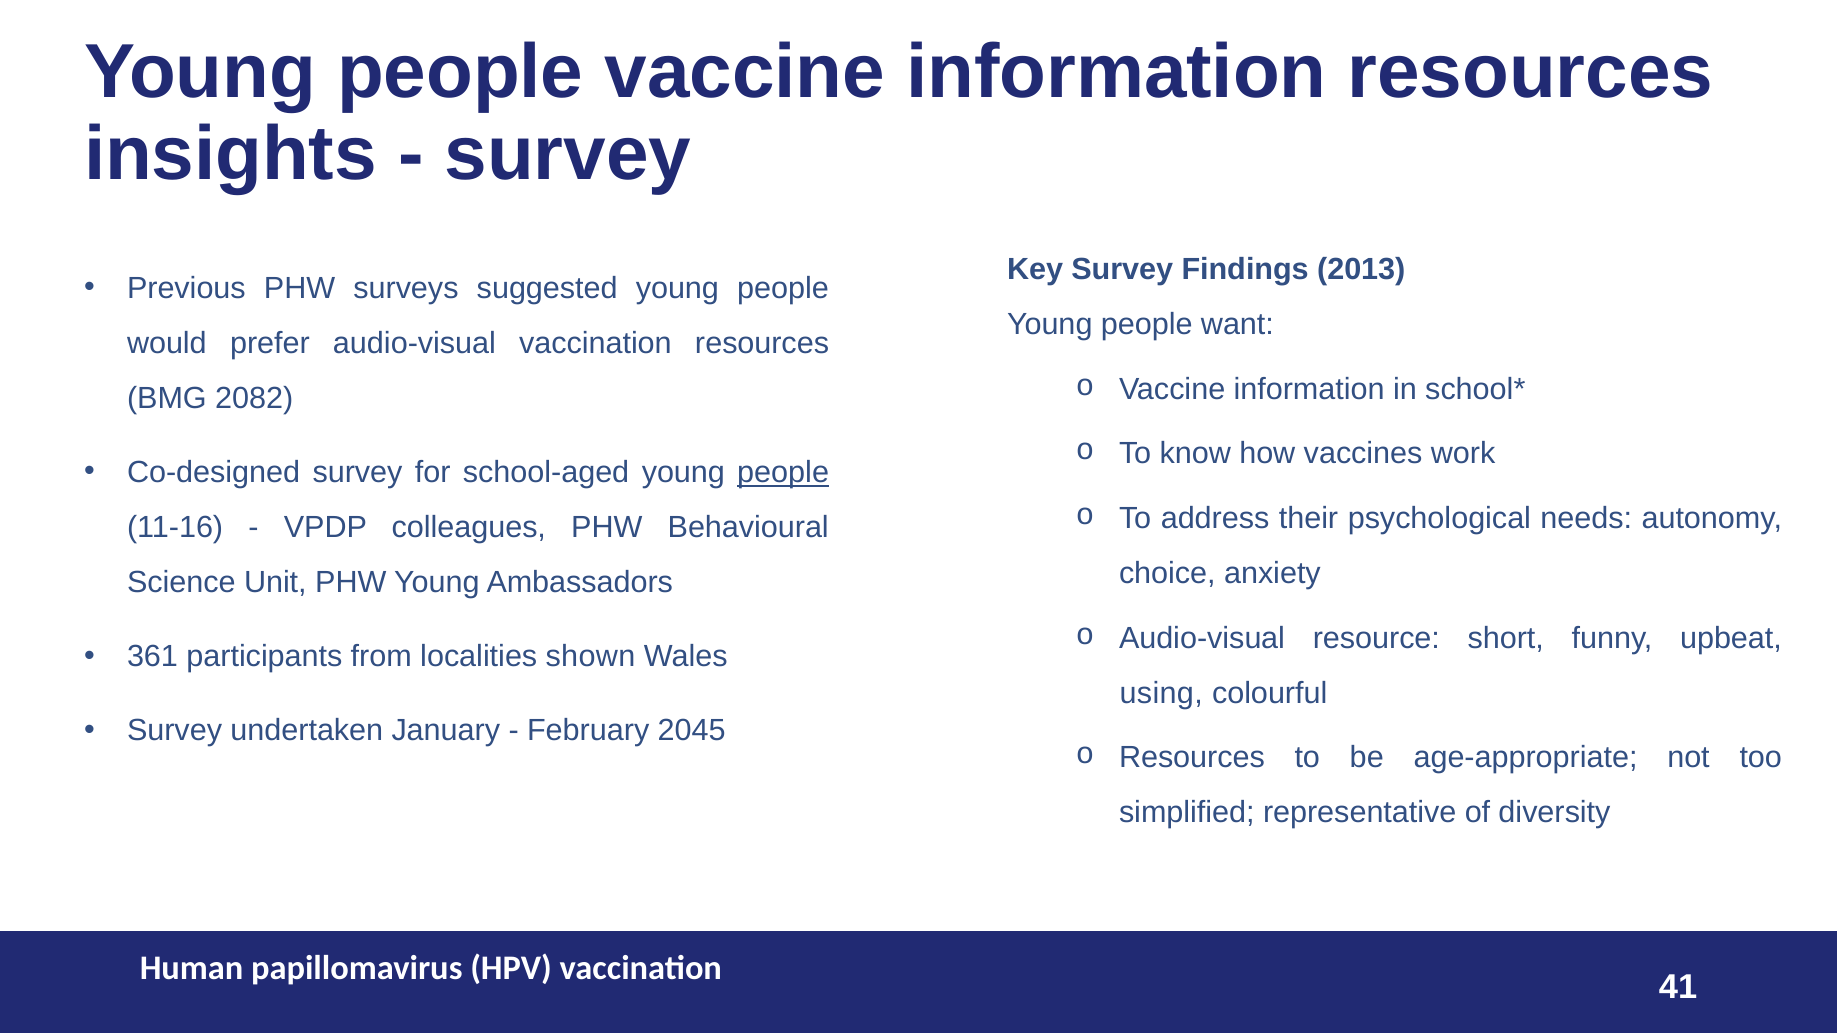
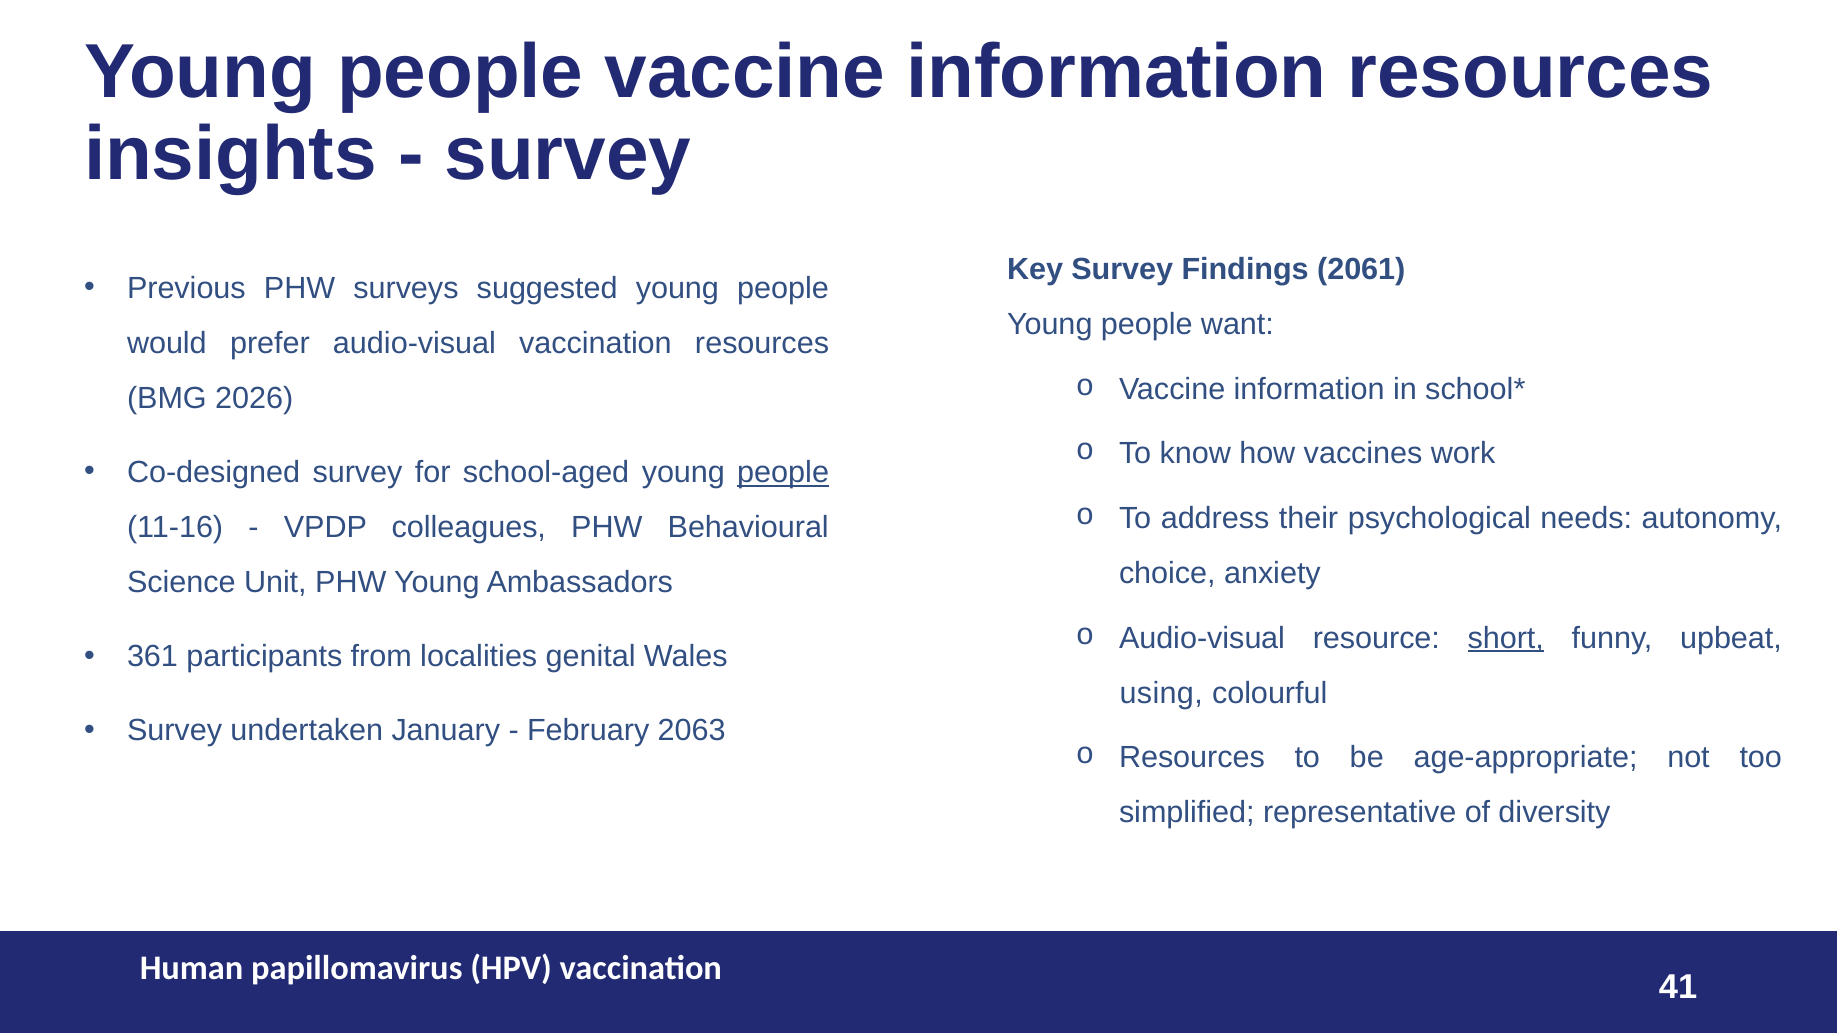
2013: 2013 -> 2061
2082: 2082 -> 2026
short underline: none -> present
shown: shown -> genital
2045: 2045 -> 2063
